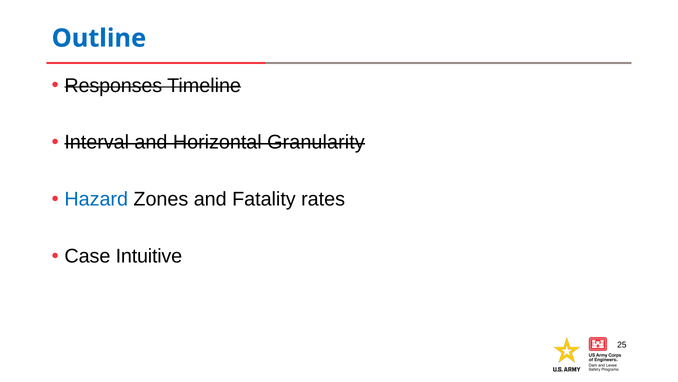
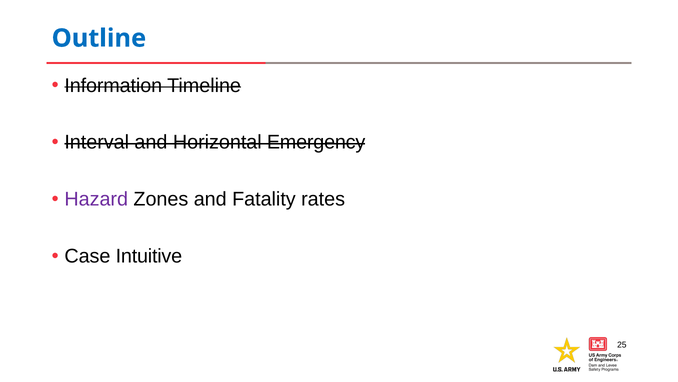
Responses: Responses -> Information
Granularity: Granularity -> Emergency
Hazard colour: blue -> purple
